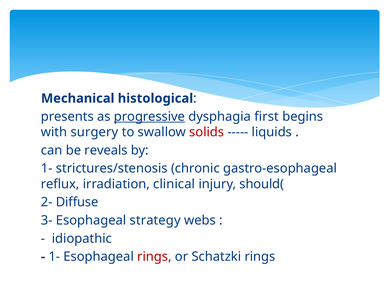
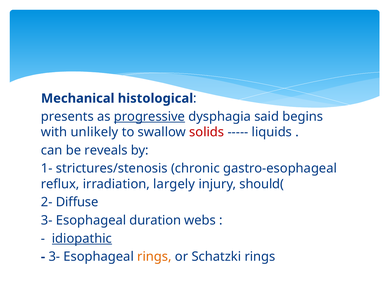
first: first -> said
surgery: surgery -> unlikely
clinical: clinical -> largely
strategy: strategy -> duration
idiopathic underline: none -> present
1- at (54, 256): 1- -> 3-
rings at (154, 256) colour: red -> orange
